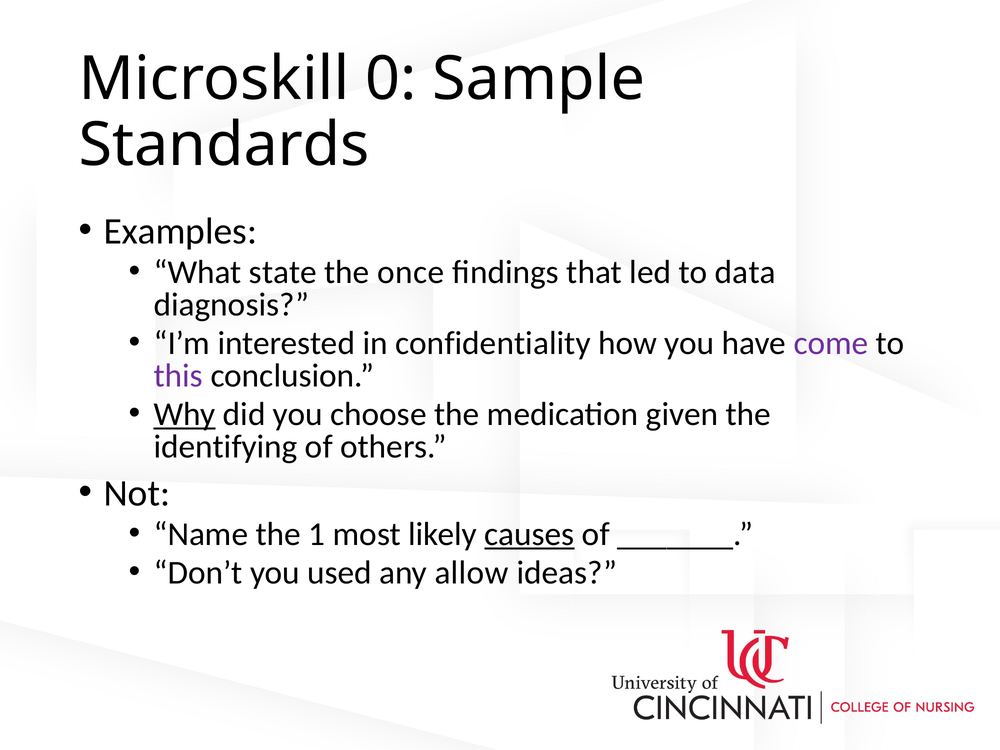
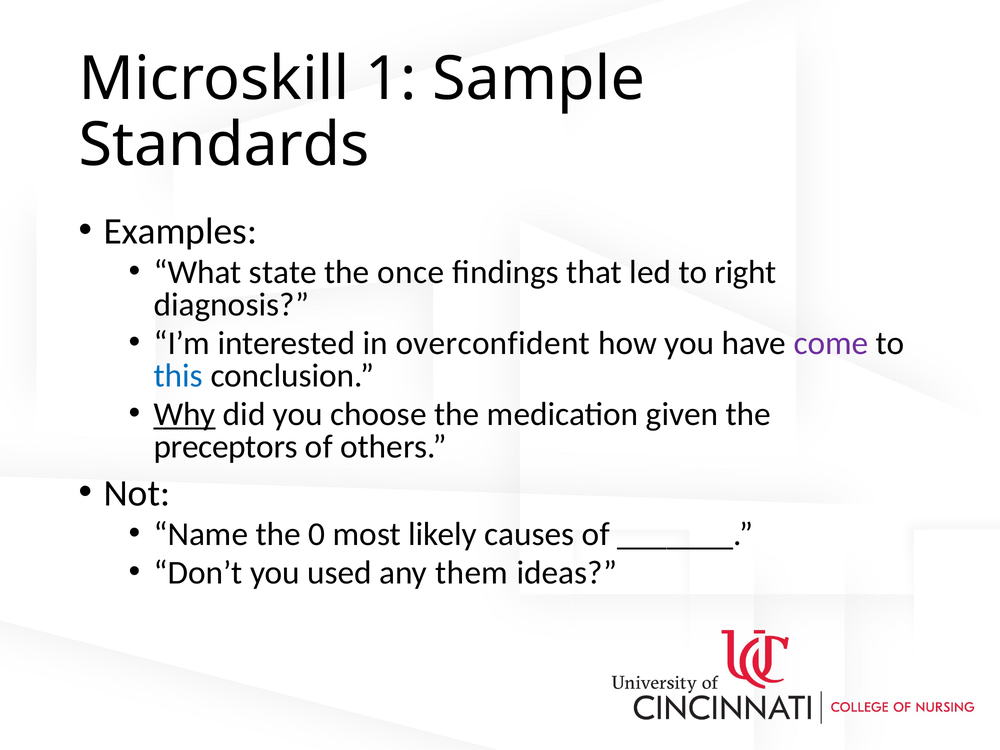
0: 0 -> 1
data: data -> right
confidentiality: confidentiality -> overconfident
this colour: purple -> blue
identifying: identifying -> preceptors
1: 1 -> 0
causes underline: present -> none
allow: allow -> them
